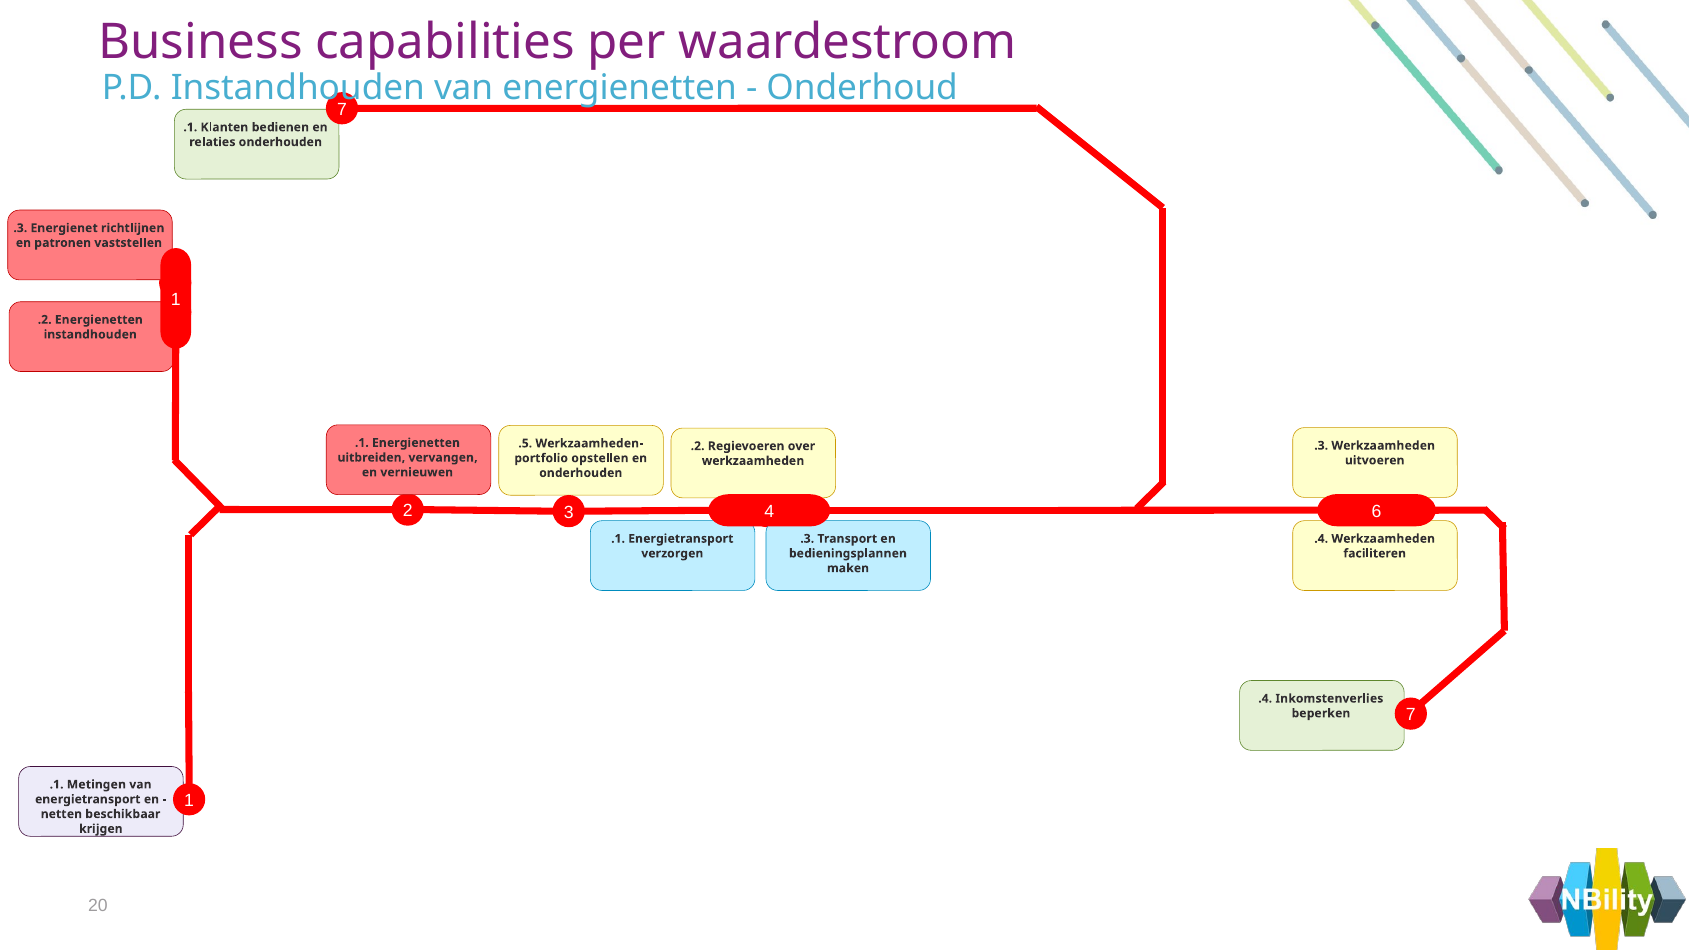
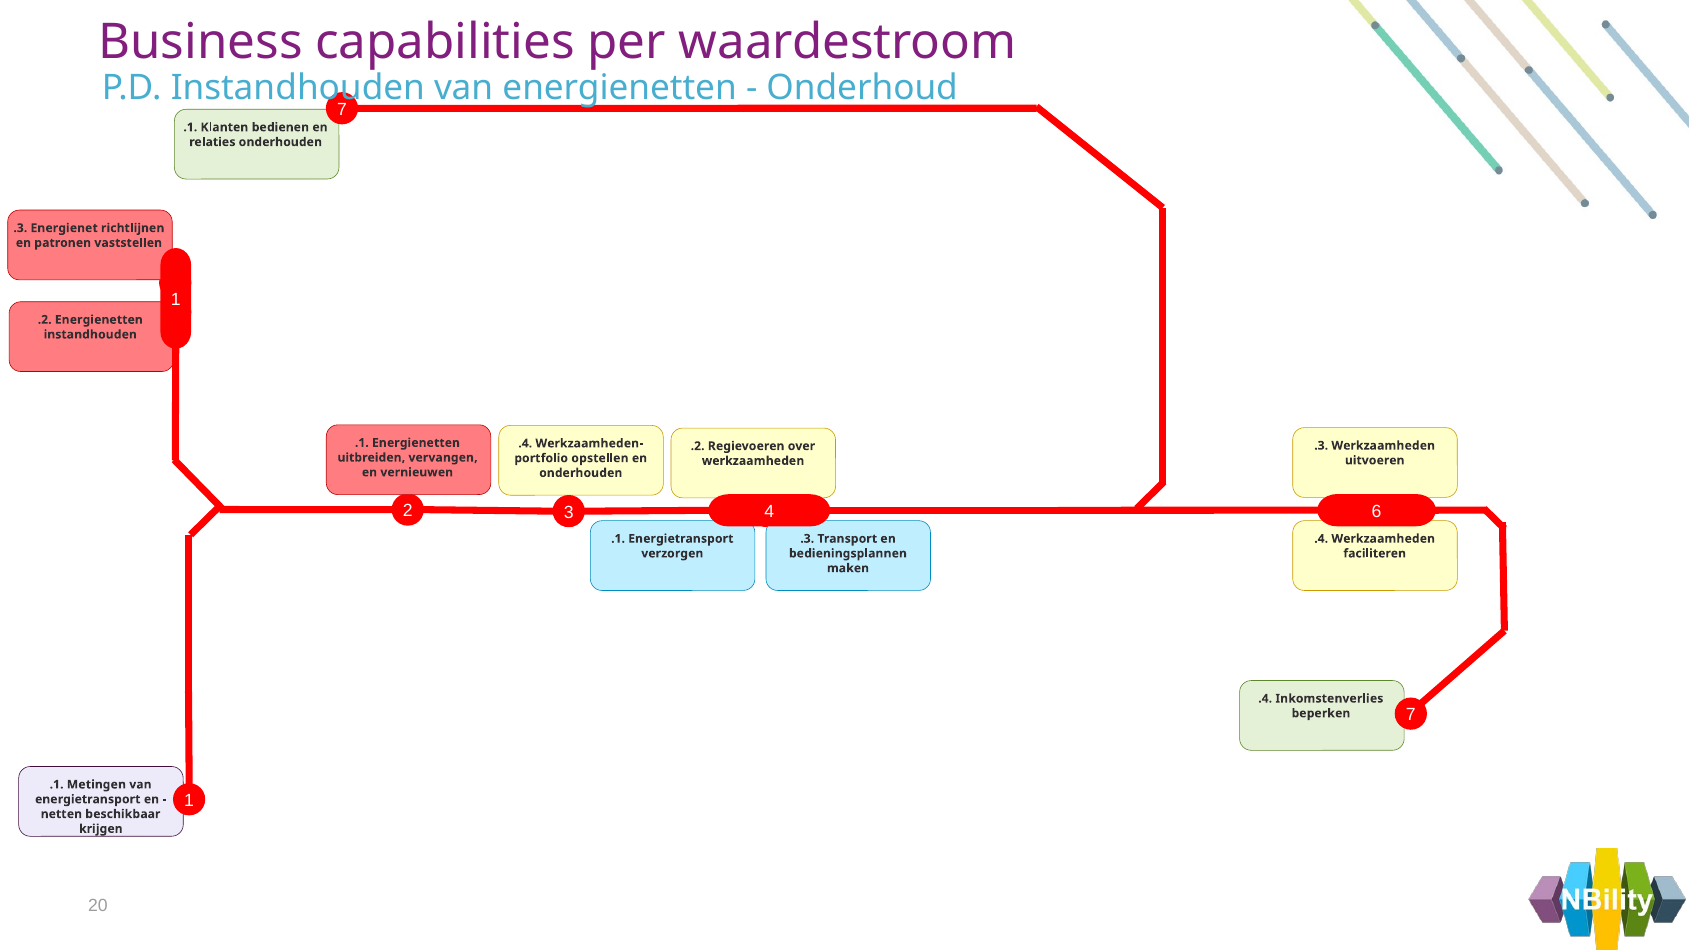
.5 at (525, 443): .5 -> .4
